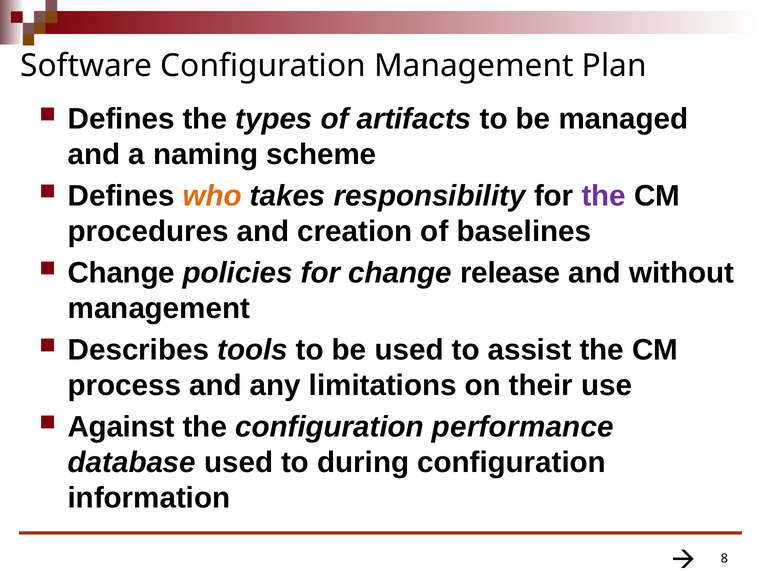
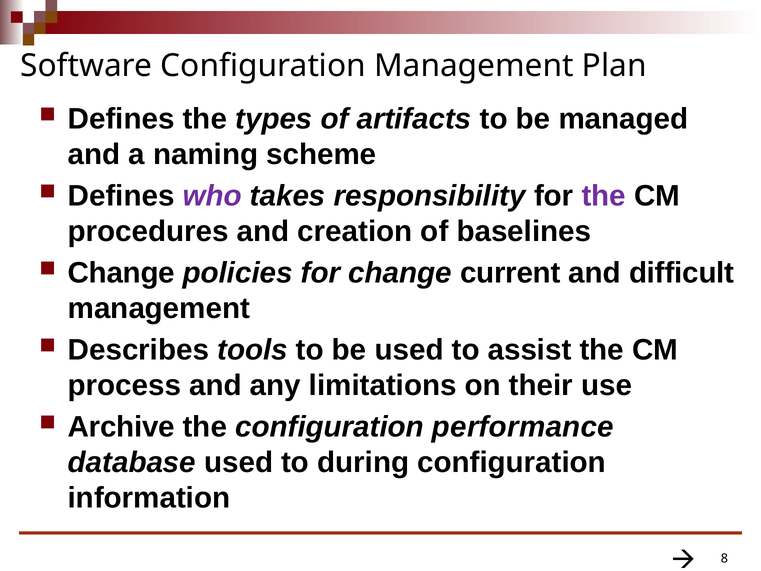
who colour: orange -> purple
release: release -> current
without: without -> difficult
Against: Against -> Archive
